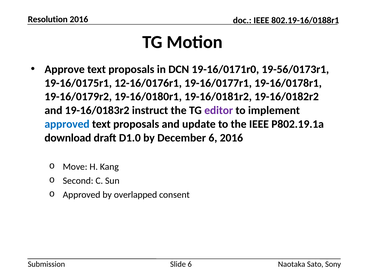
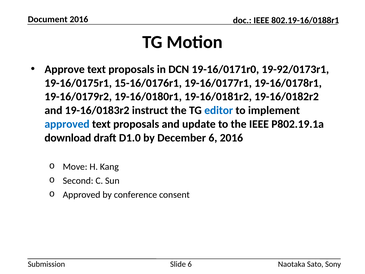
Resolution: Resolution -> Document
19-56/0173r1: 19-56/0173r1 -> 19-92/0173r1
12-16/0176r1: 12-16/0176r1 -> 15-16/0176r1
editor colour: purple -> blue
overlapped: overlapped -> conference
